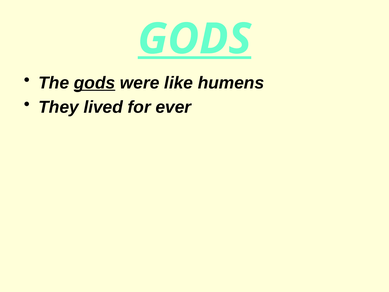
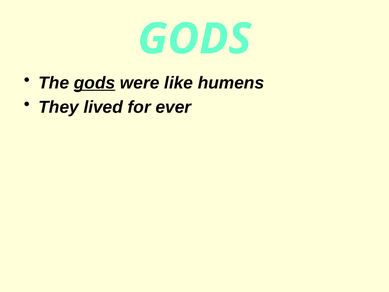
GODS at (194, 39) underline: present -> none
